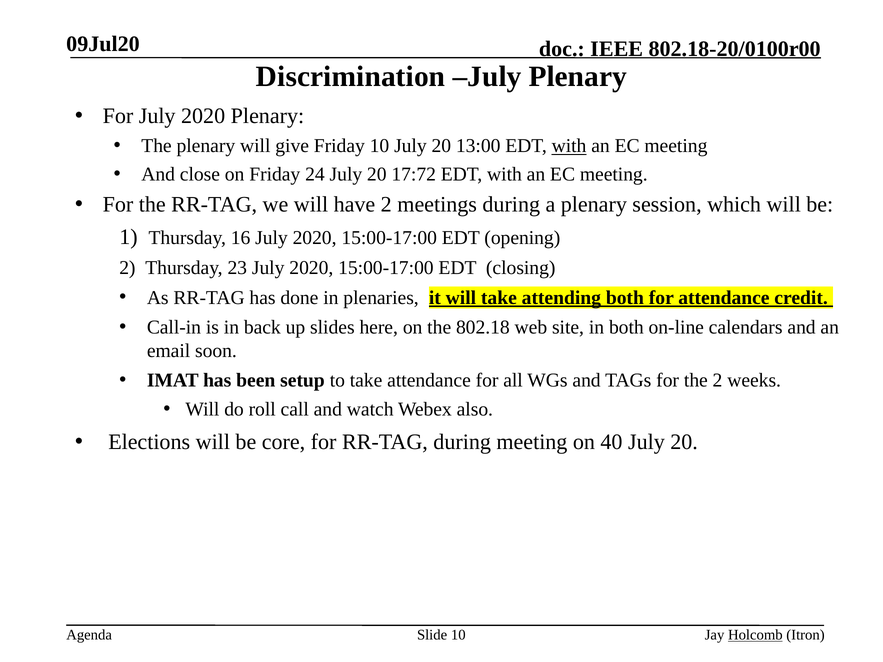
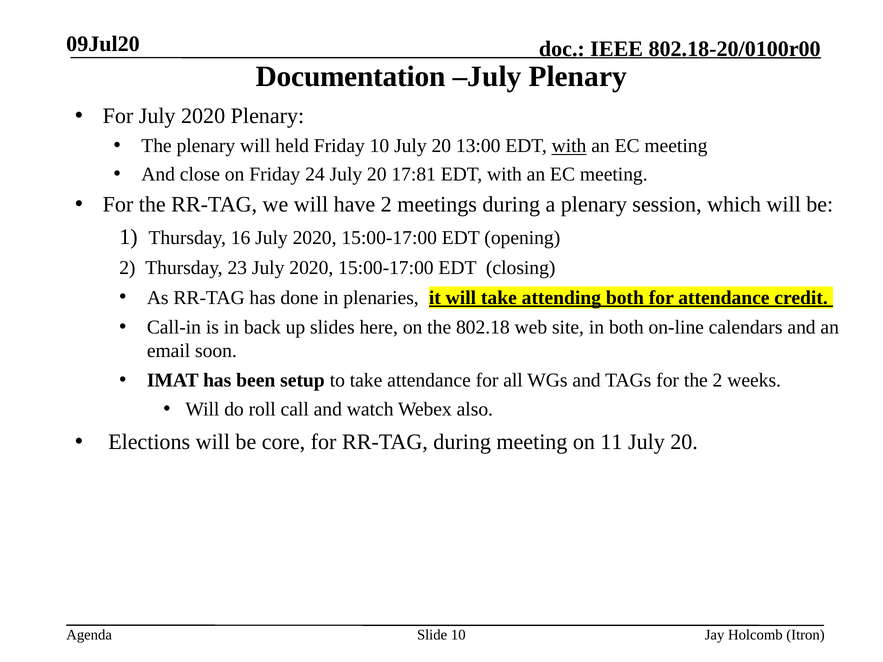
Discrimination: Discrimination -> Documentation
give: give -> held
17:72: 17:72 -> 17:81
40: 40 -> 11
Holcomb underline: present -> none
